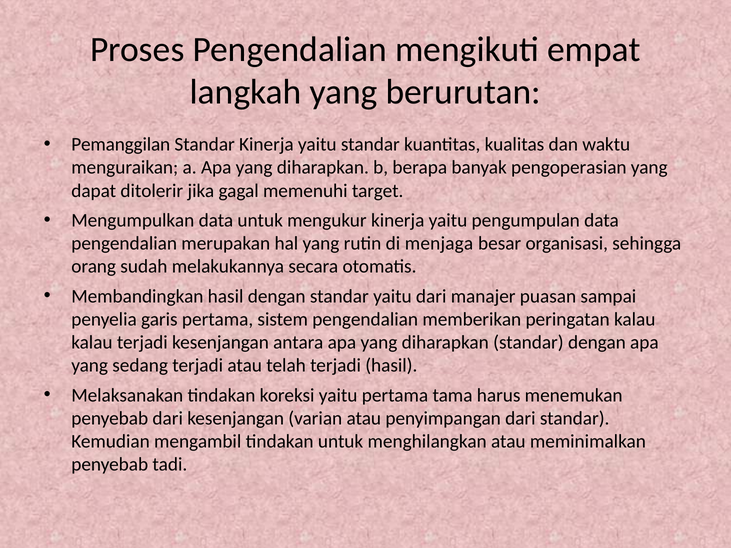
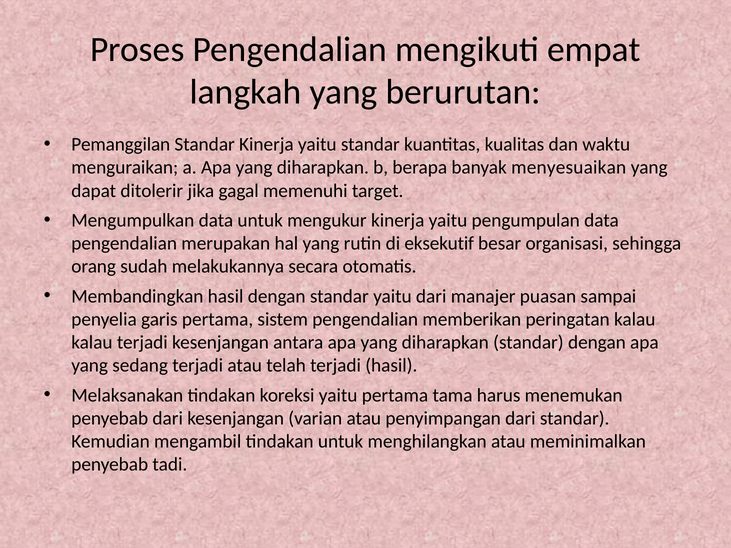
pengoperasian: pengoperasian -> menyesuaikan
menjaga: menjaga -> eksekutif
